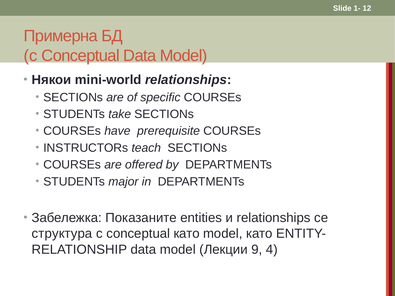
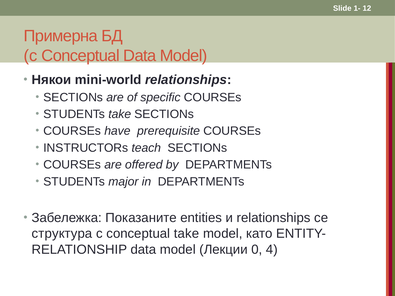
conceptual като: като -> take
9: 9 -> 0
